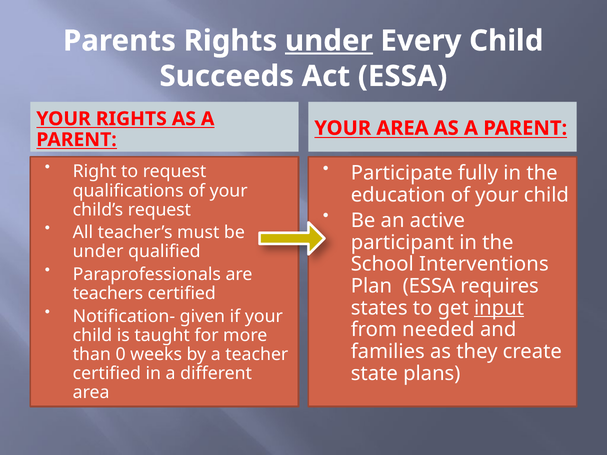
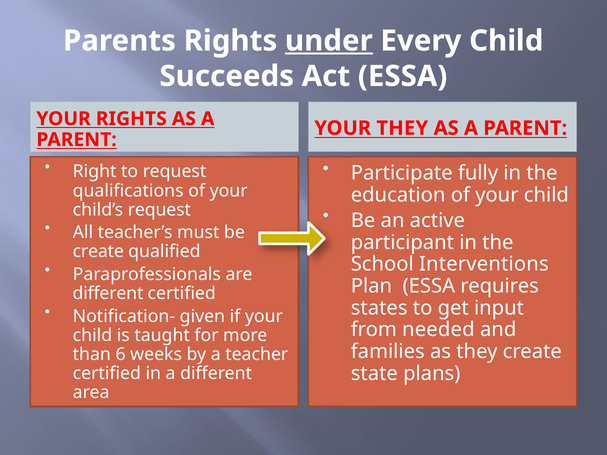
YOUR AREA: AREA -> THEY
under at (98, 252): under -> create
teachers at (108, 294): teachers -> different
input underline: present -> none
0: 0 -> 6
